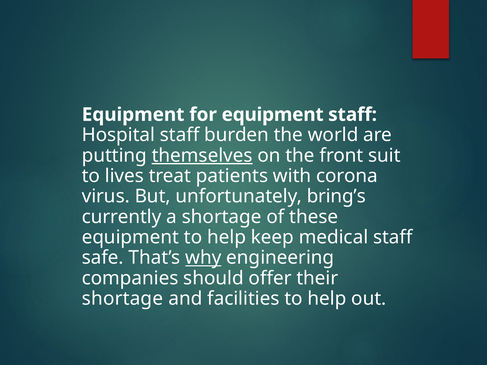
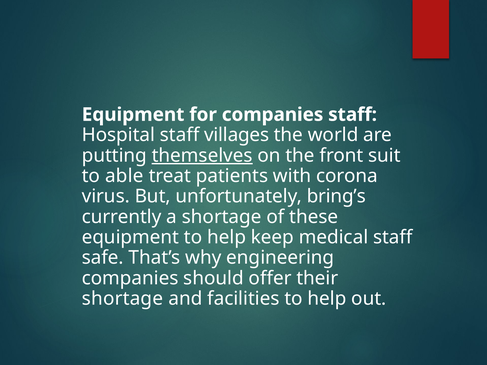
for equipment: equipment -> companies
burden: burden -> villages
lives: lives -> able
why underline: present -> none
